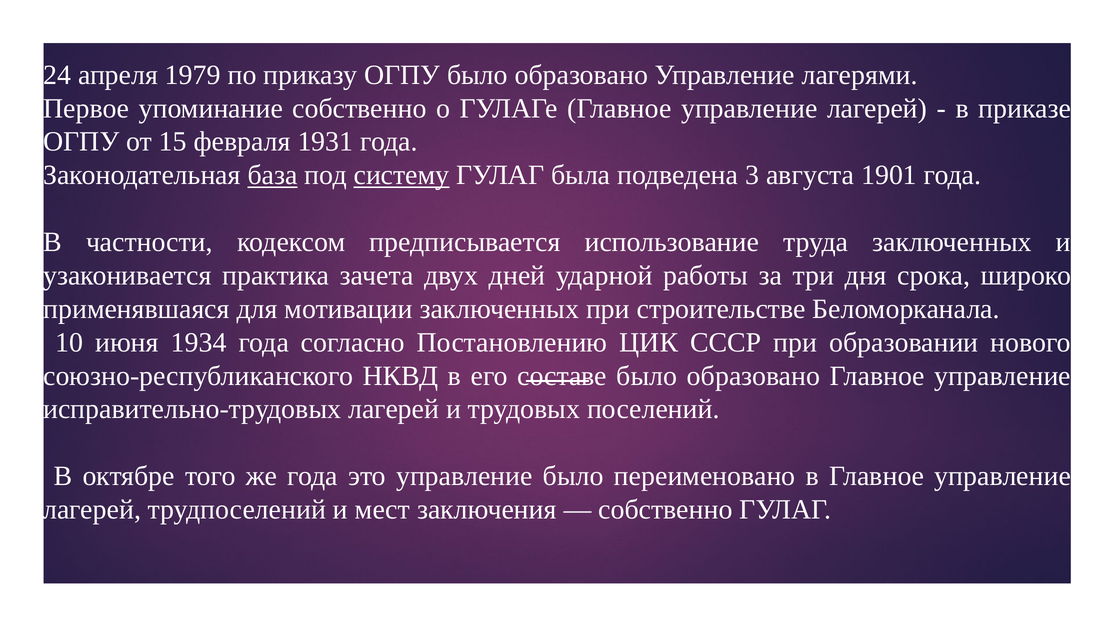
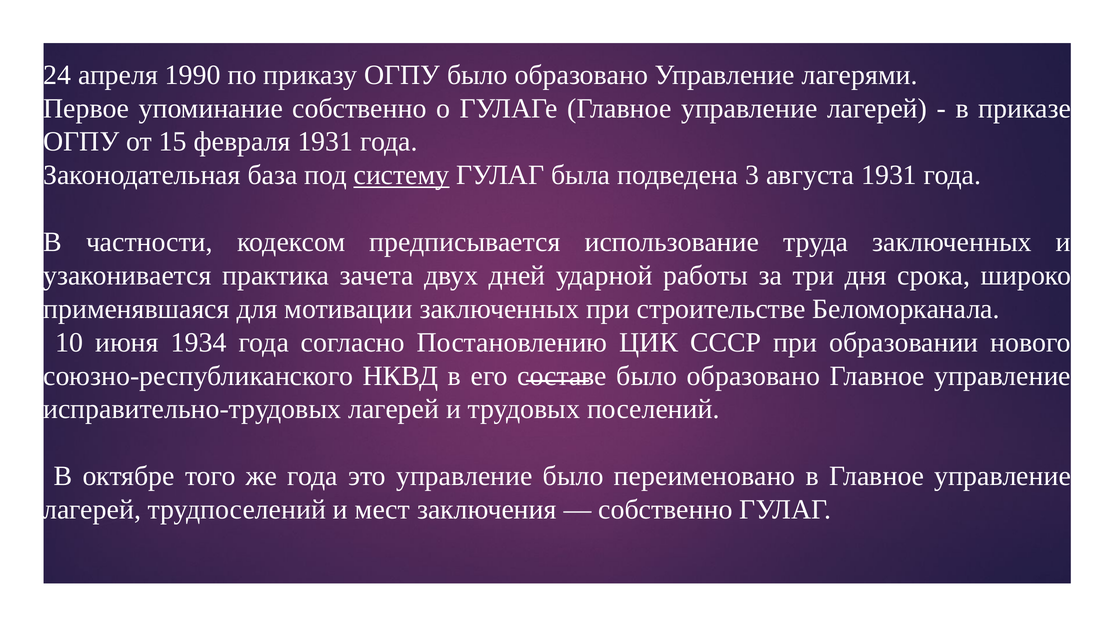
1979: 1979 -> 1990
база underline: present -> none
августа 1901: 1901 -> 1931
